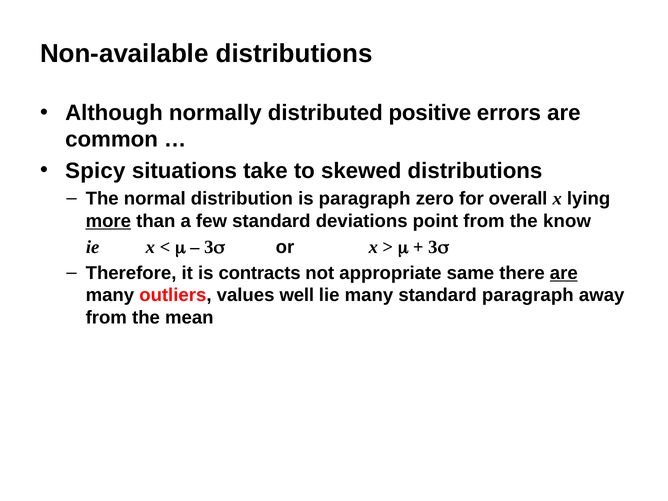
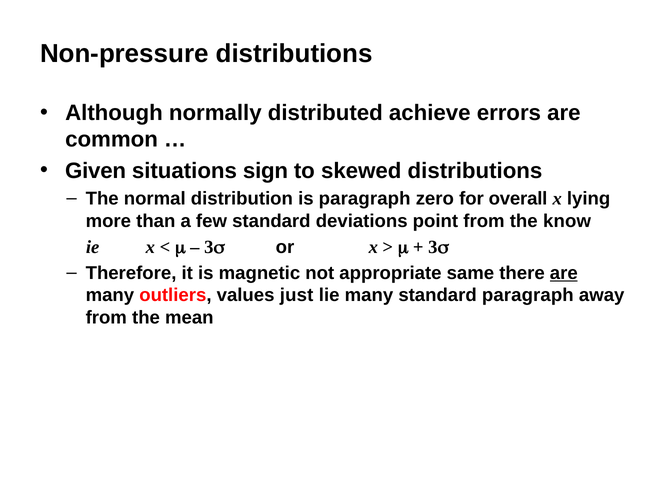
Non-available: Non-available -> Non-pressure
positive: positive -> achieve
Spicy: Spicy -> Given
take: take -> sign
more underline: present -> none
contracts: contracts -> magnetic
well: well -> just
